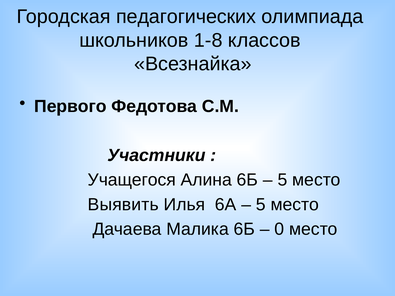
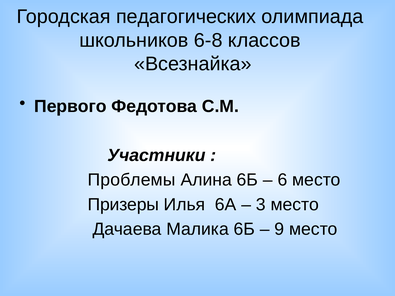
1-8: 1-8 -> 6-8
Учащегося: Учащегося -> Проблемы
5 at (282, 180): 5 -> 6
Выявить: Выявить -> Призеры
5 at (261, 205): 5 -> 3
0: 0 -> 9
